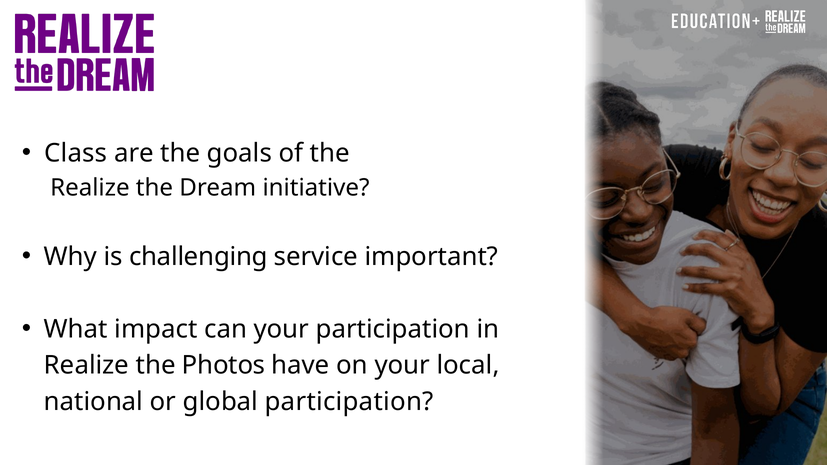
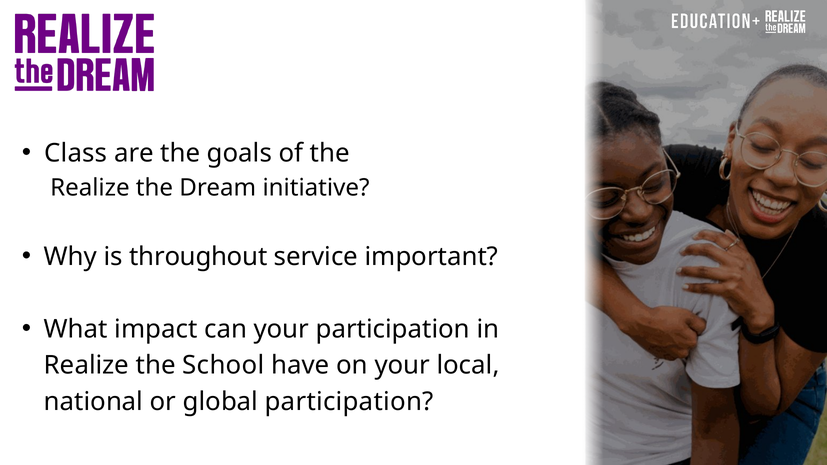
challenging: challenging -> throughout
Photos: Photos -> School
